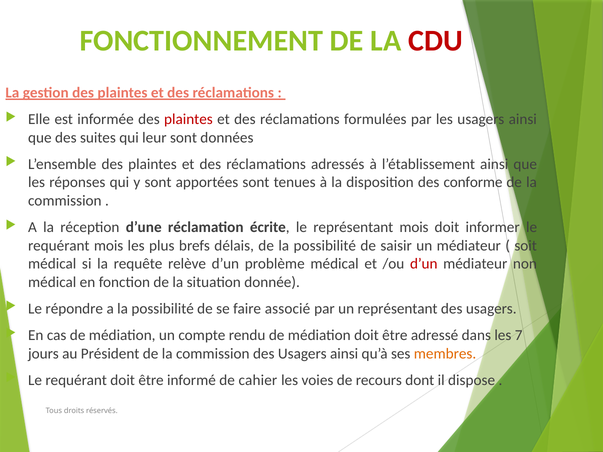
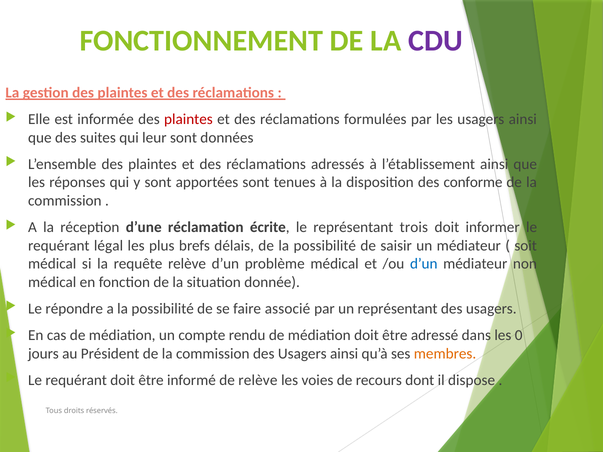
CDU colour: red -> purple
représentant mois: mois -> trois
requérant mois: mois -> légal
d’un at (424, 264) colour: red -> blue
7: 7 -> 0
de cahier: cahier -> relève
